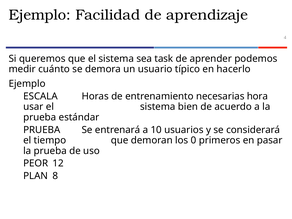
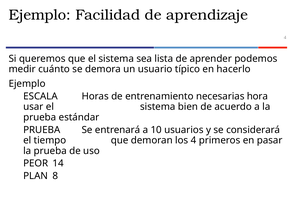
task: task -> lista
los 0: 0 -> 4
12: 12 -> 14
